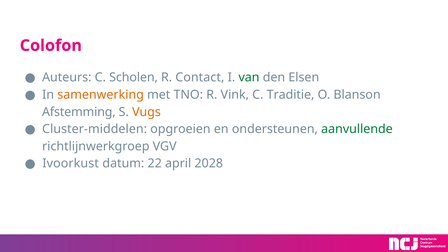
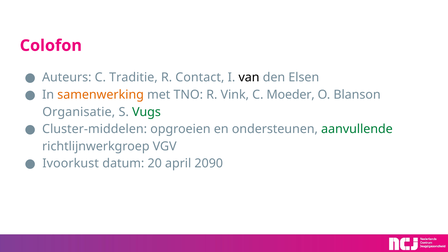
Scholen: Scholen -> Traditie
van colour: green -> black
Traditie: Traditie -> Moeder
Afstemming: Afstemming -> Organisatie
Vugs colour: orange -> green
22: 22 -> 20
2028: 2028 -> 2090
